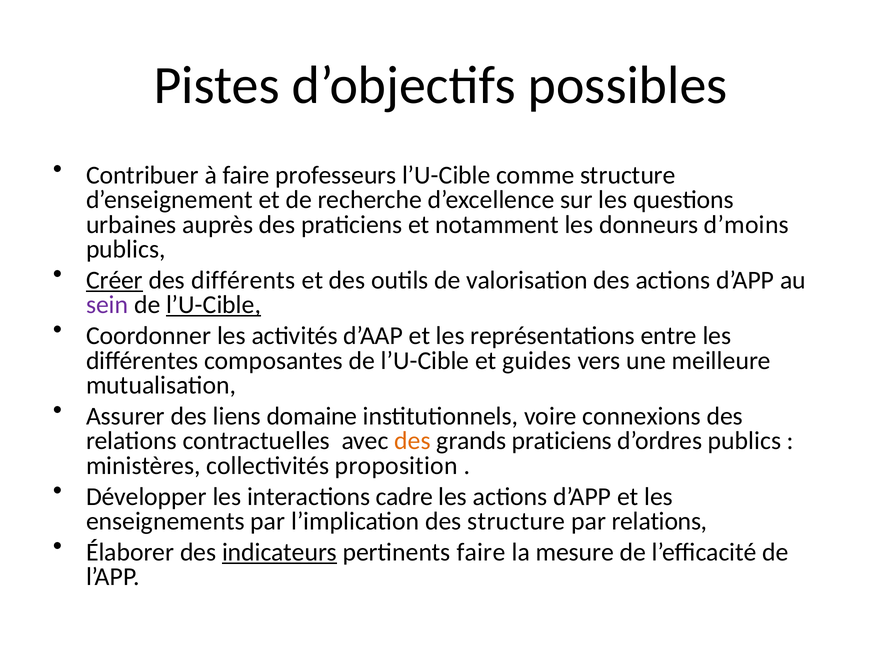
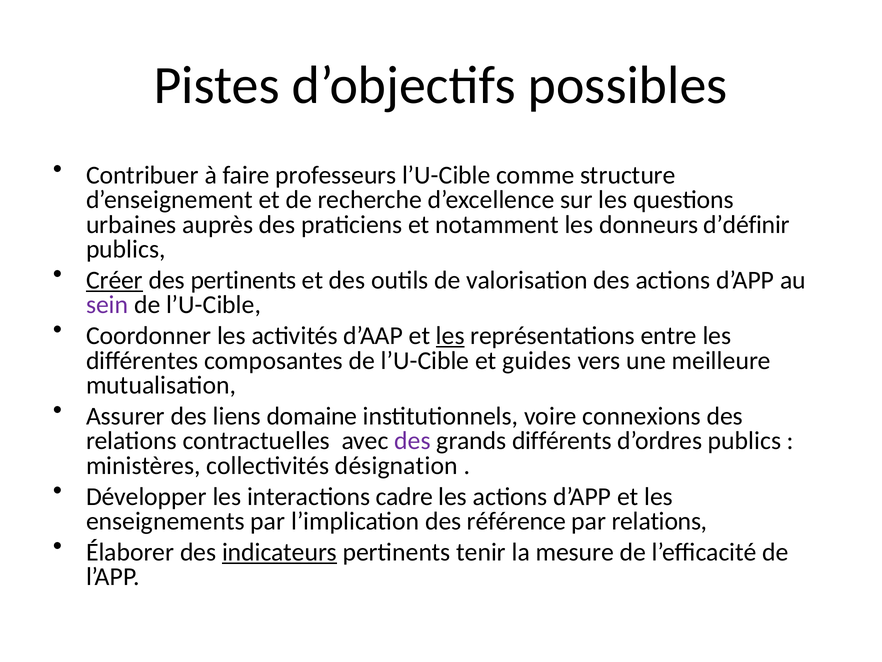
d’moins: d’moins -> d’définir
des différents: différents -> pertinents
l’U-Cible at (214, 305) underline: present -> none
les at (450, 336) underline: none -> present
des at (412, 441) colour: orange -> purple
grands praticiens: praticiens -> différents
proposition: proposition -> désignation
des structure: structure -> référence
pertinents faire: faire -> tenir
